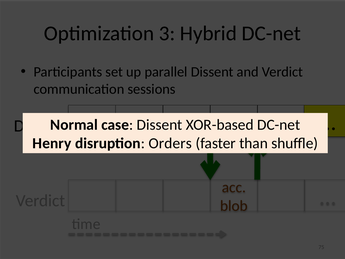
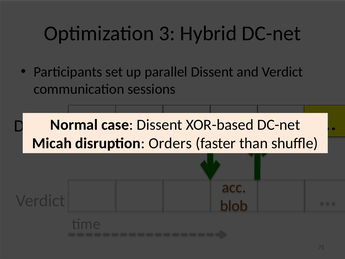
Henry: Henry -> Micah
